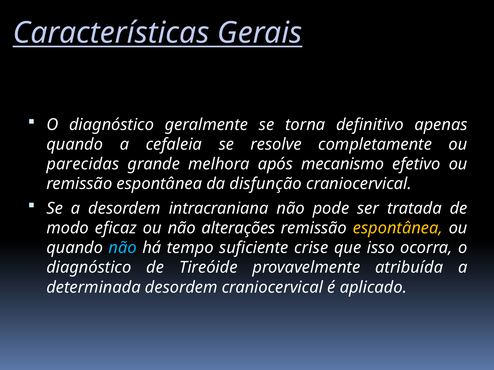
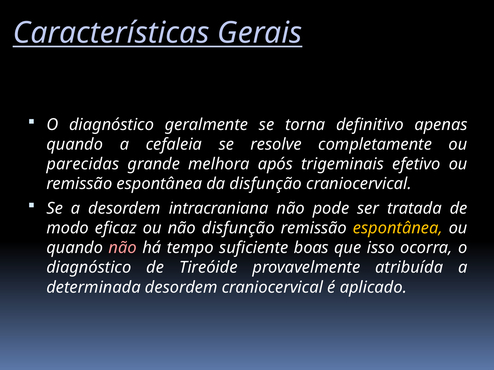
mecanismo: mecanismo -> trigeminais
não alterações: alterações -> disfunção
não at (123, 248) colour: light blue -> pink
crise: crise -> boas
